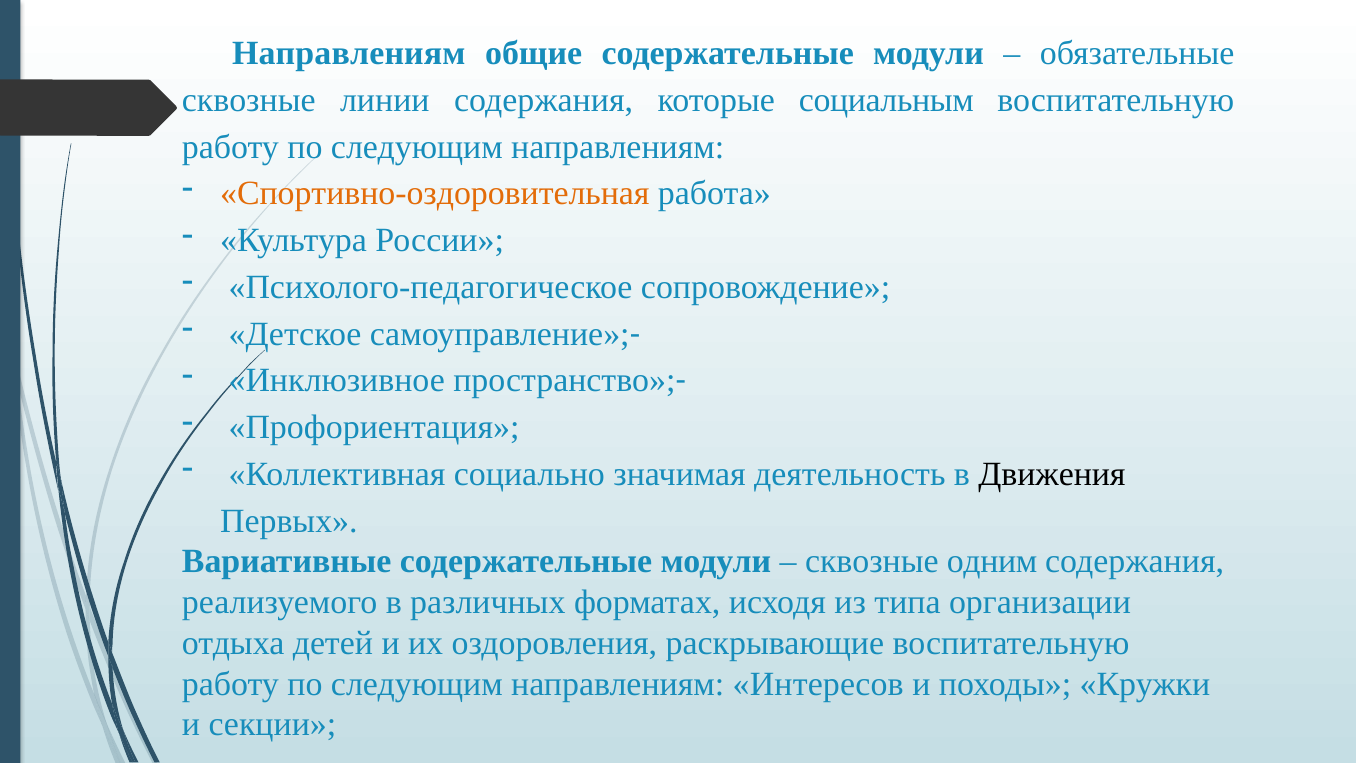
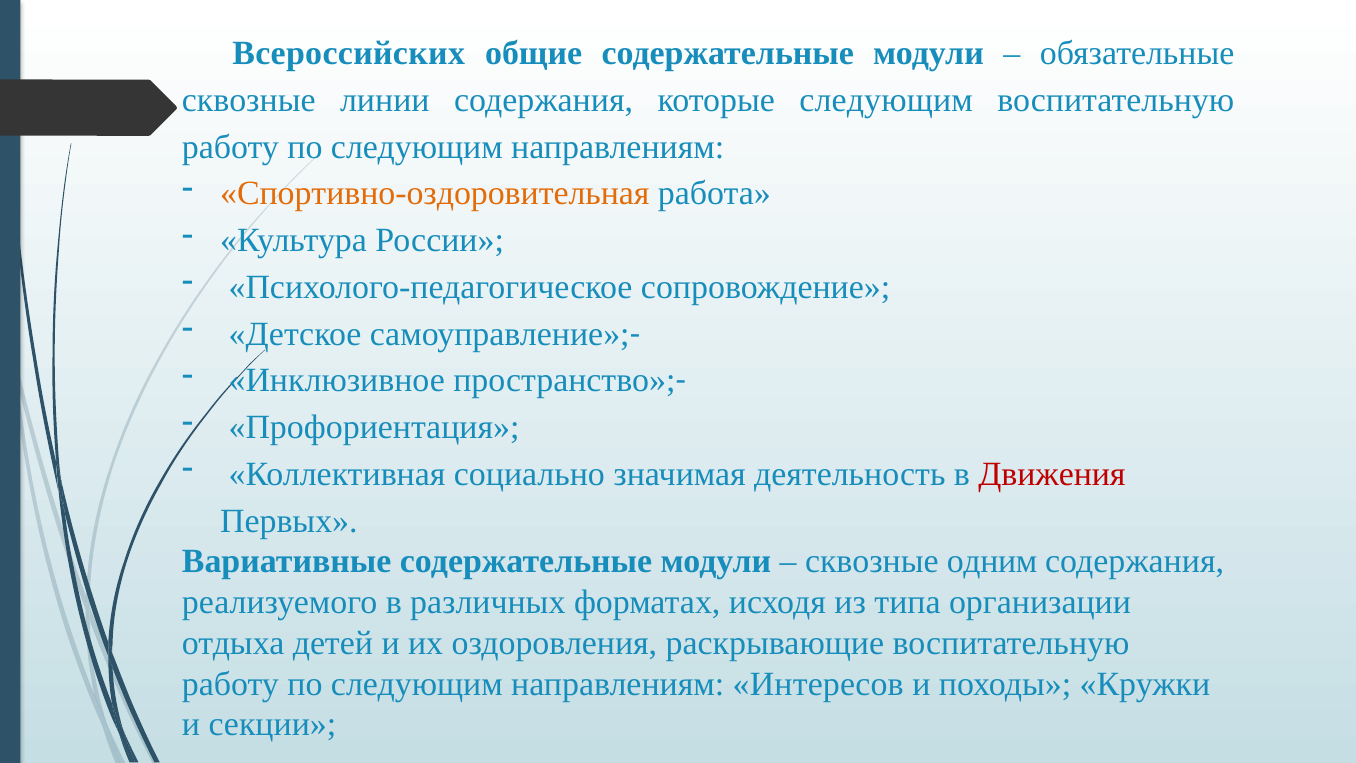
Направлениям at (349, 53): Направлениям -> Всероссийских
которые социальным: социальным -> следующим
Движения colour: black -> red
